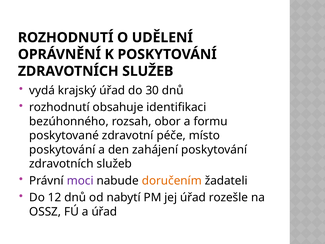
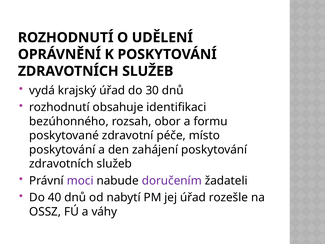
doručením colour: orange -> purple
12: 12 -> 40
a úřad: úřad -> váhy
